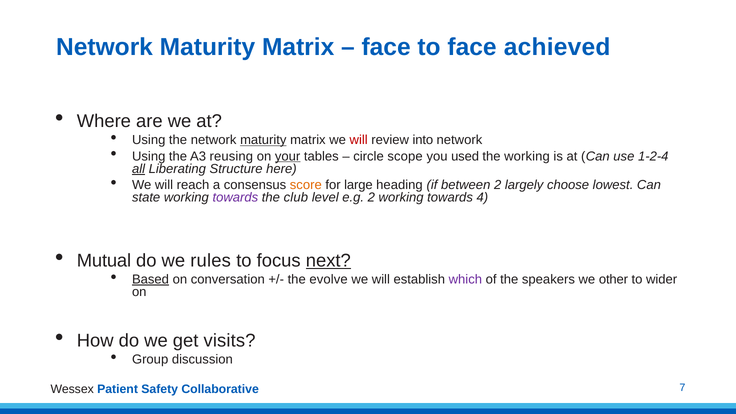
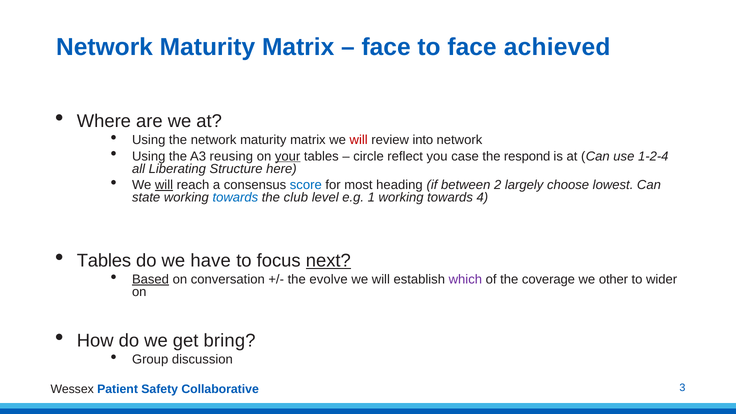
maturity at (263, 140) underline: present -> none
scope: scope -> reflect
used: used -> case
the working: working -> respond
all underline: present -> none
will at (164, 185) underline: none -> present
score colour: orange -> blue
large: large -> most
towards at (235, 198) colour: purple -> blue
e.g 2: 2 -> 1
Mutual at (104, 260): Mutual -> Tables
rules: rules -> have
speakers: speakers -> coverage
visits: visits -> bring
7: 7 -> 3
